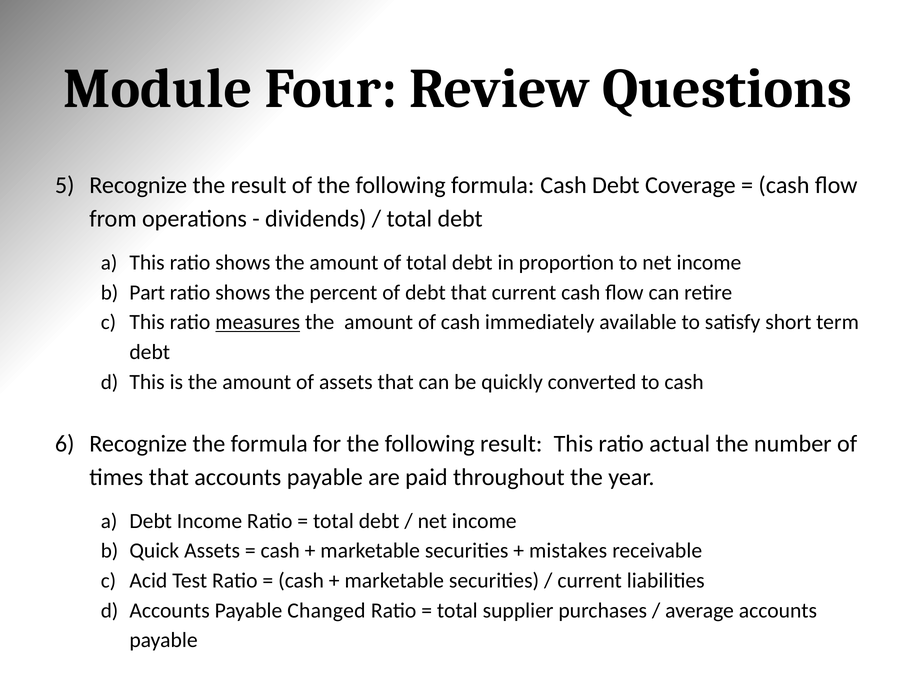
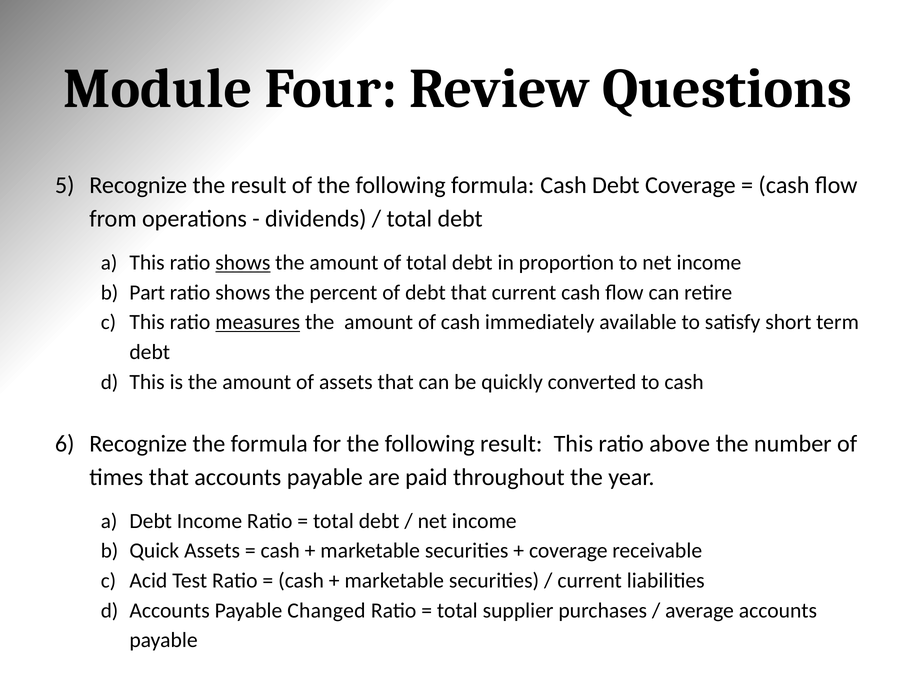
shows at (243, 263) underline: none -> present
actual: actual -> above
mistakes at (568, 551): mistakes -> coverage
